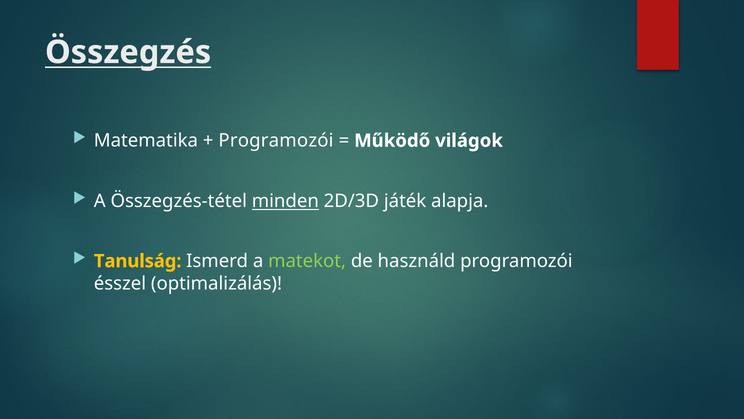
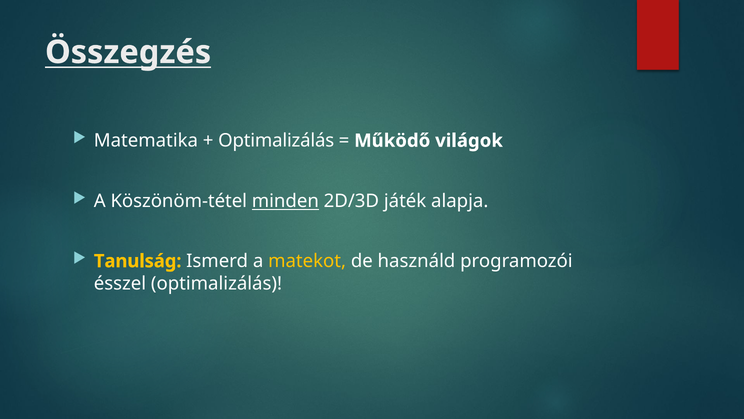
Programozói at (276, 141): Programozói -> Optimalizálás
Összegzés-tétel: Összegzés-tétel -> Köszönöm-tétel
matekot colour: light green -> yellow
